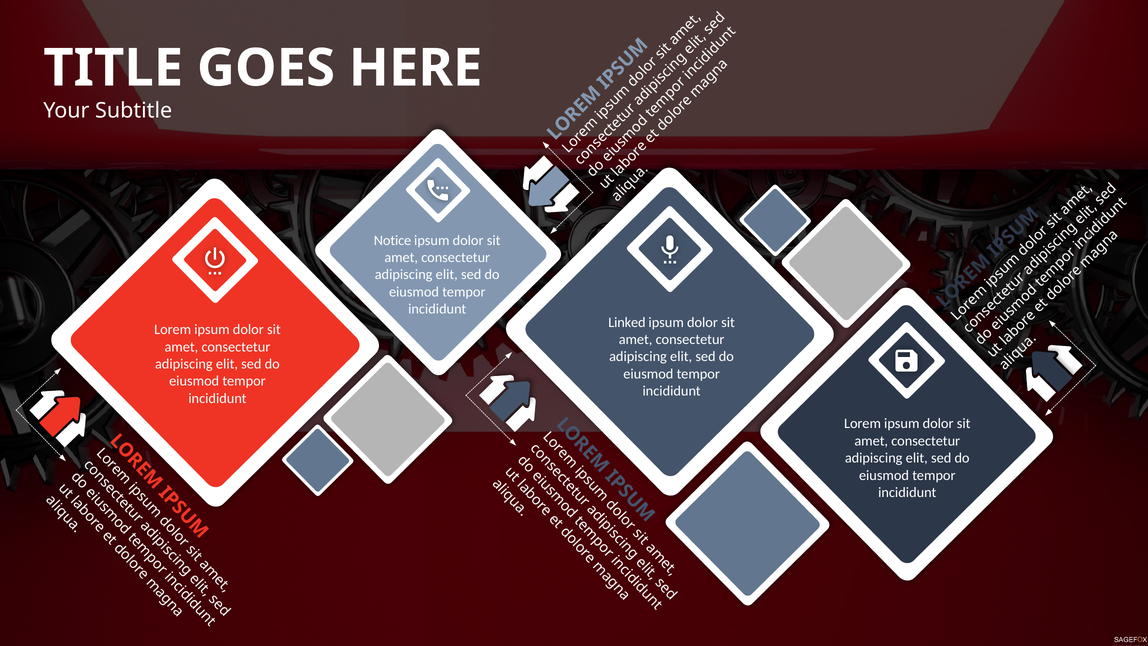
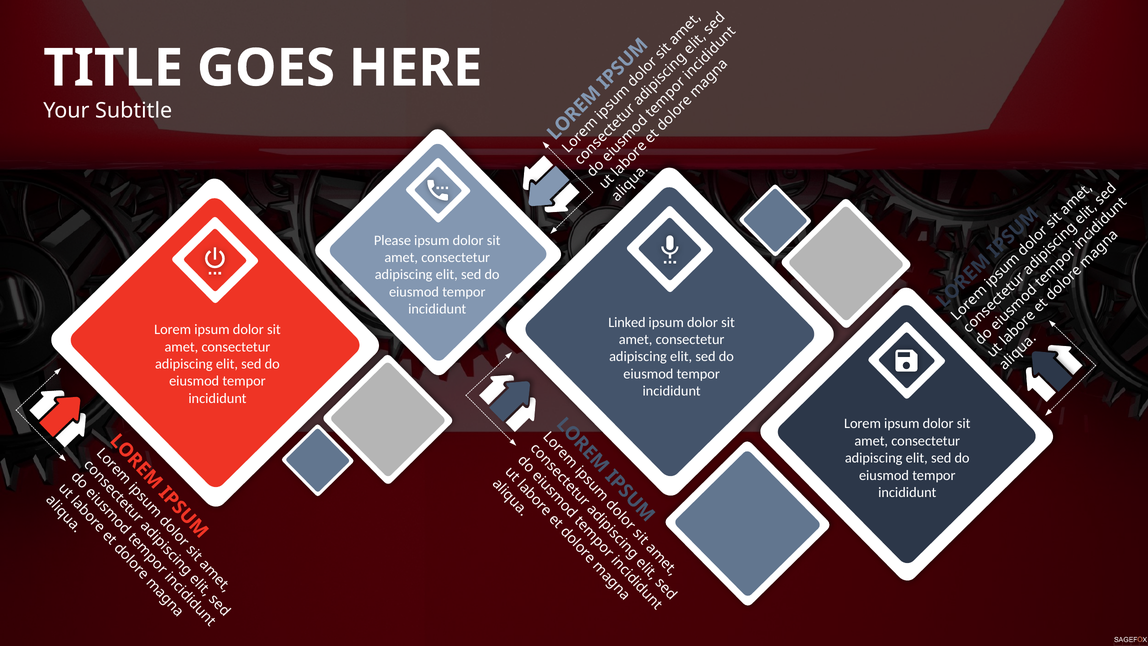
Notice: Notice -> Please
